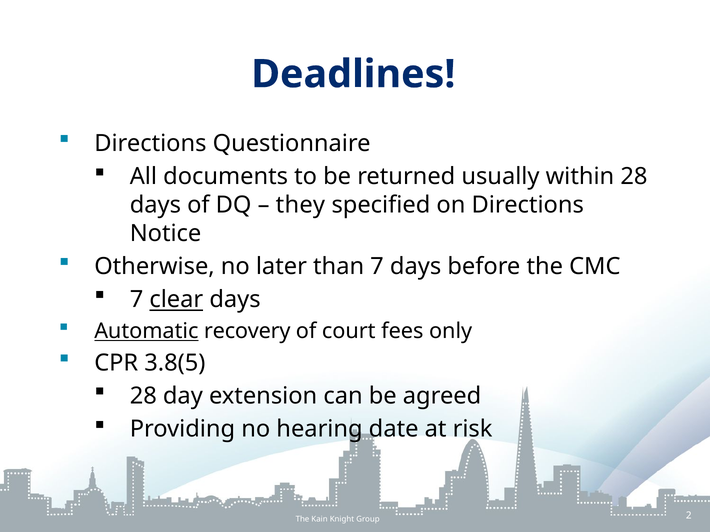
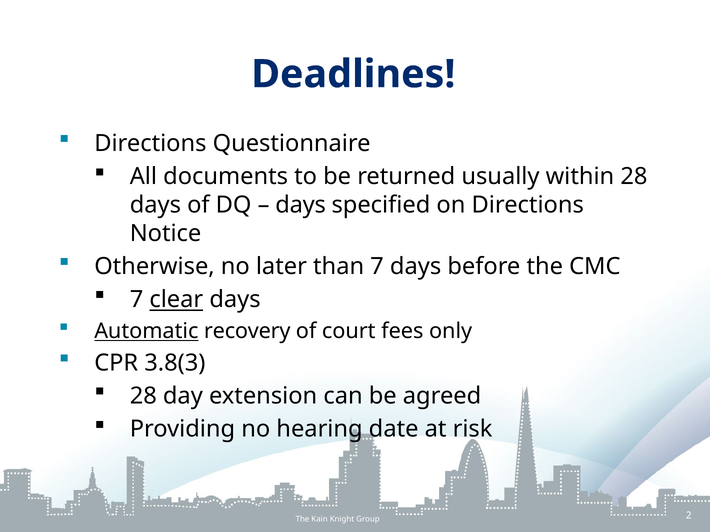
they at (300, 205): they -> days
3.8(5: 3.8(5 -> 3.8(3
